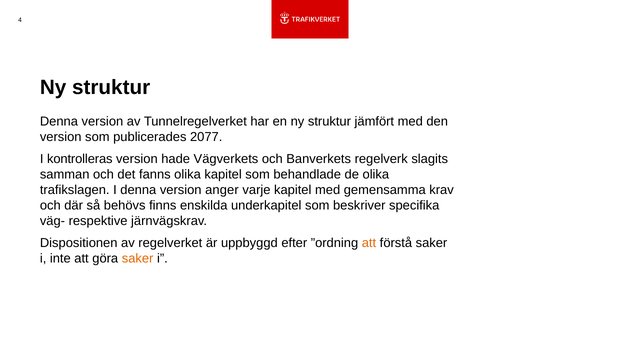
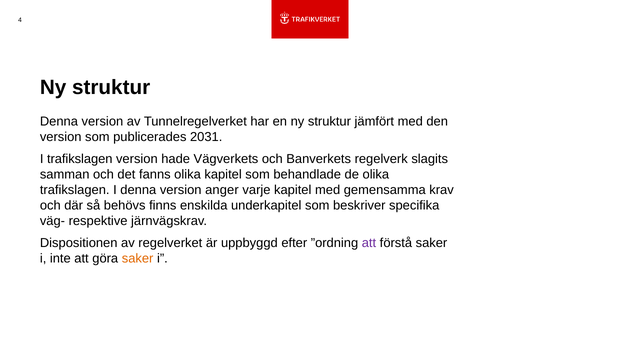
2077: 2077 -> 2031
I kontrolleras: kontrolleras -> trafikslagen
att at (369, 243) colour: orange -> purple
